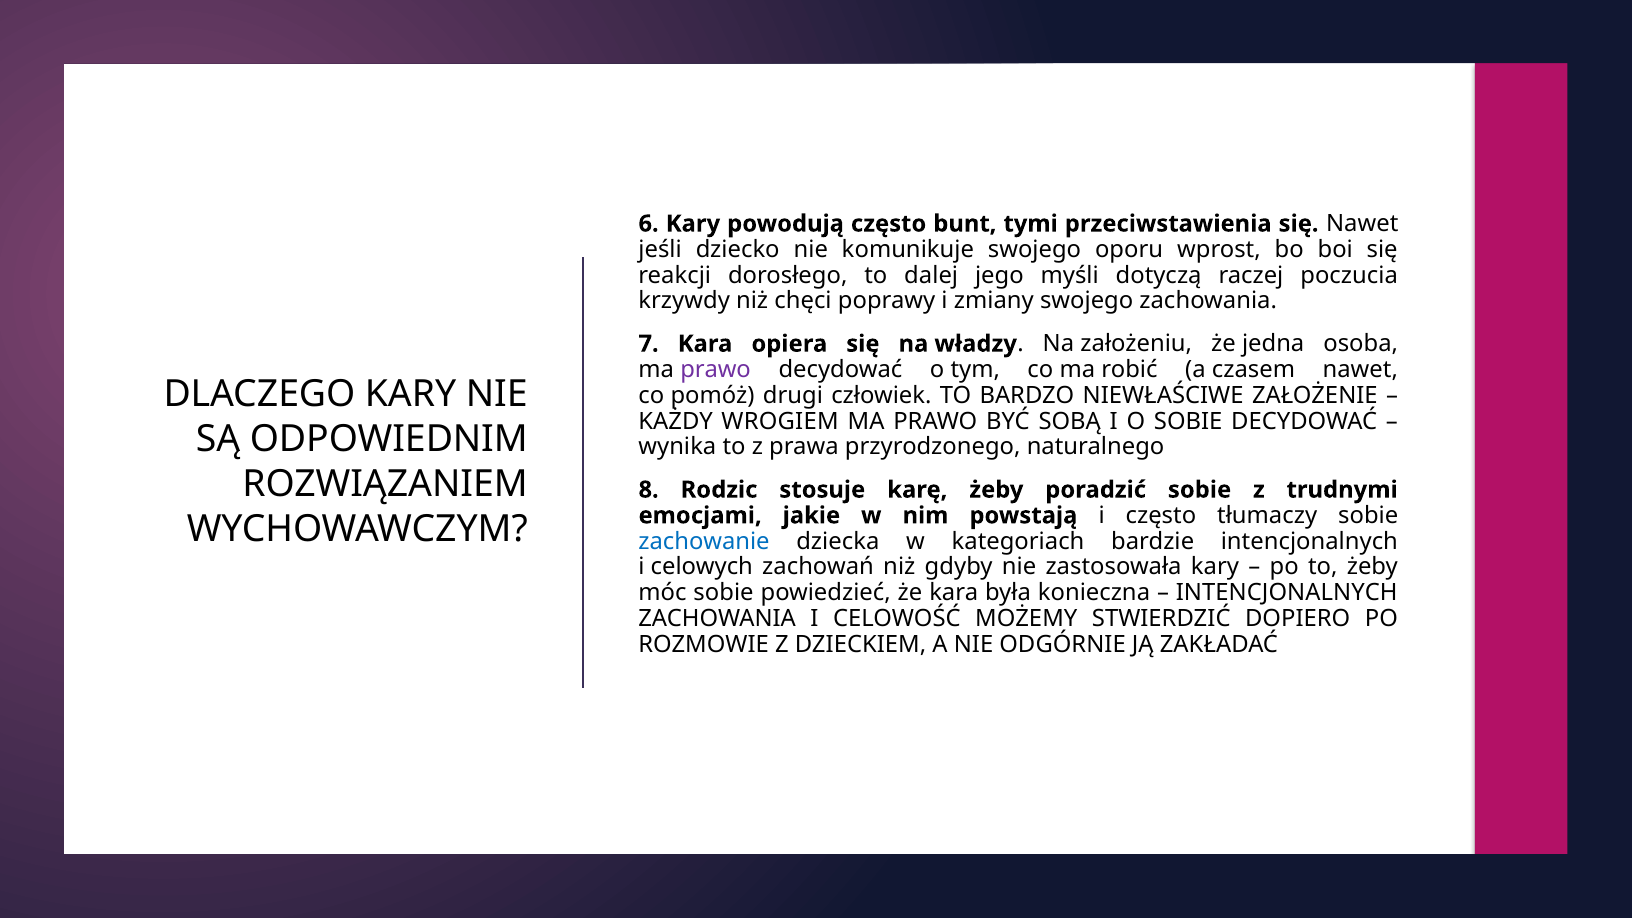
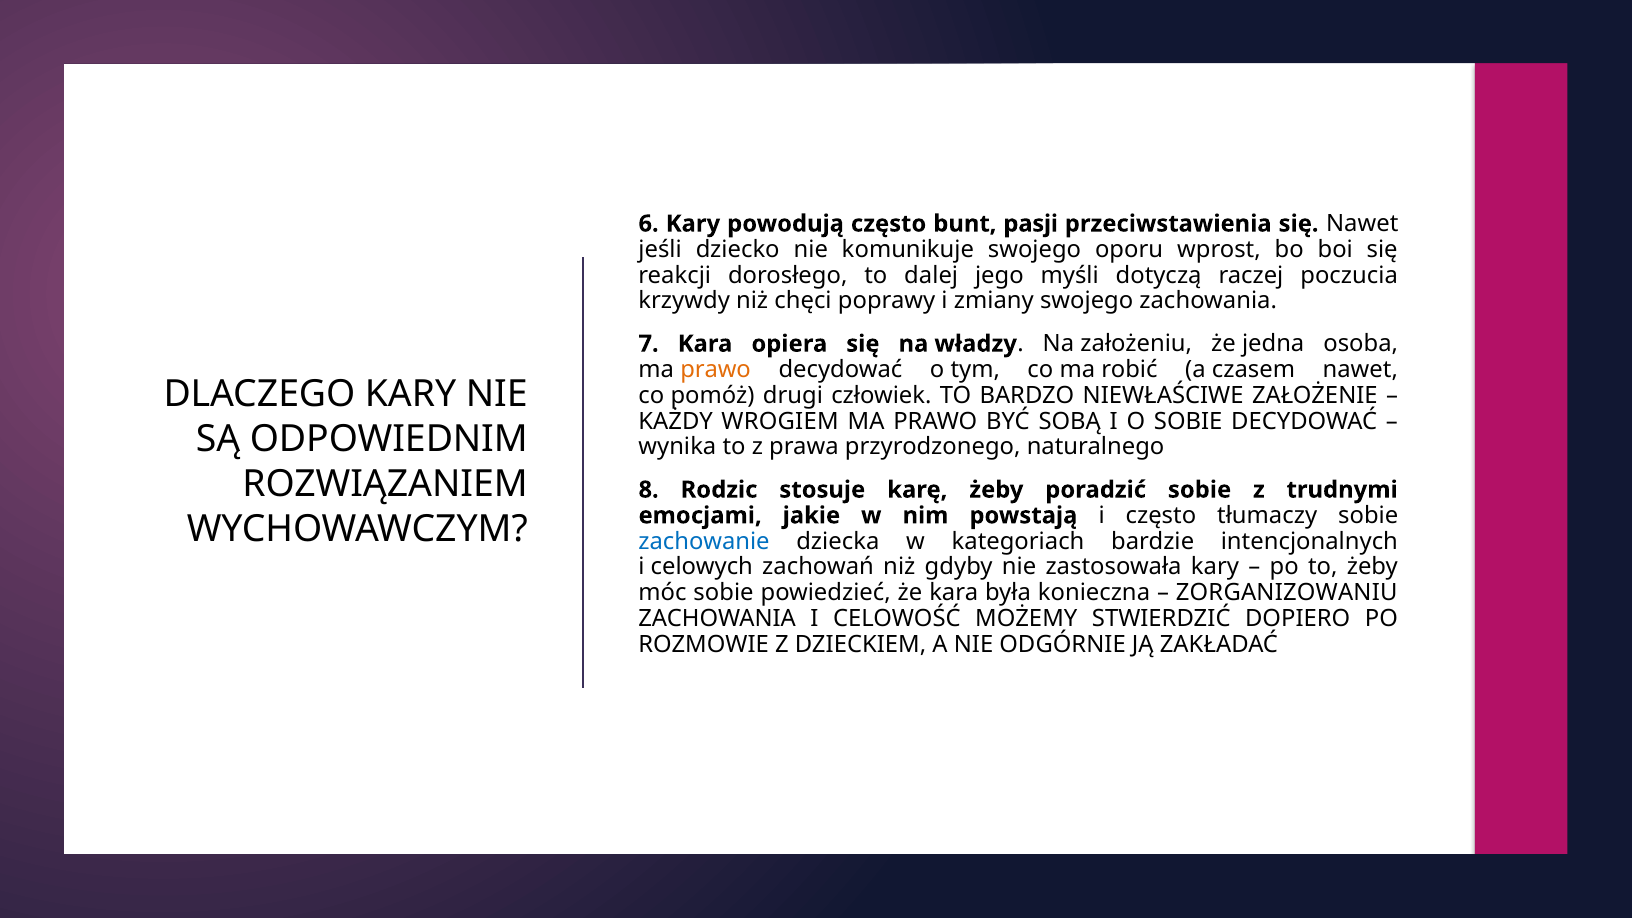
tymi: tymi -> pasji
prawo at (716, 370) colour: purple -> orange
INTENCJONALNYCH at (1287, 593): INTENCJONALNYCH -> ZORGANIZOWANIU
